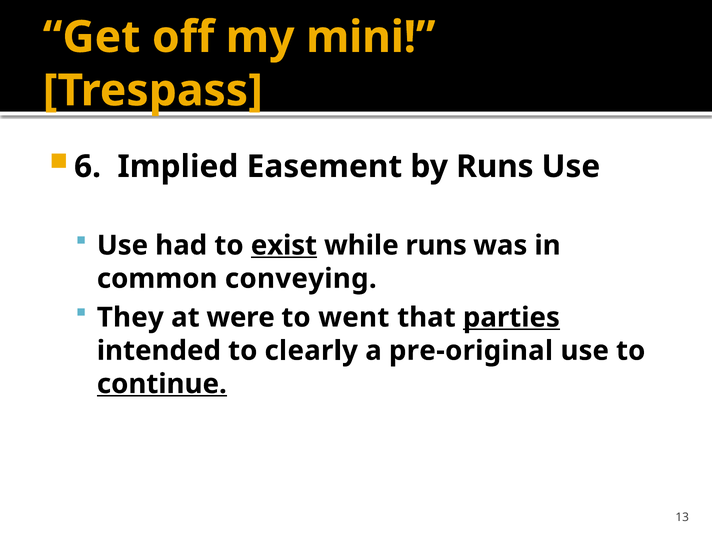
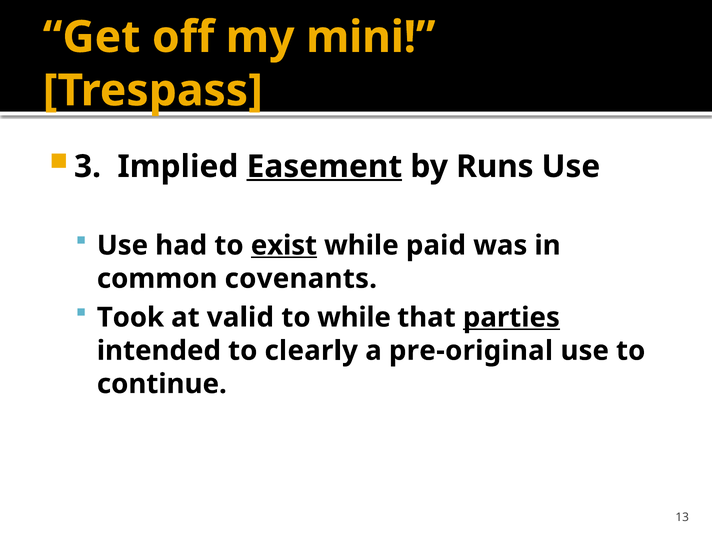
6: 6 -> 3
Easement underline: none -> present
while runs: runs -> paid
conveying: conveying -> covenants
They: They -> Took
were: were -> valid
to went: went -> while
continue underline: present -> none
